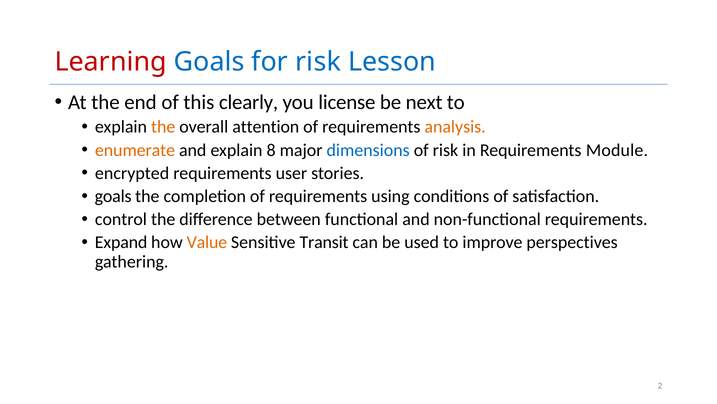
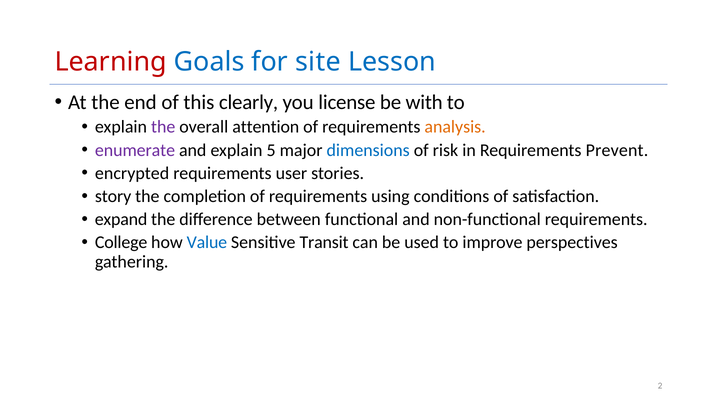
for risk: risk -> site
next: next -> with
the at (163, 127) colour: orange -> purple
enumerate colour: orange -> purple
8: 8 -> 5
Module: Module -> Prevent
goals at (113, 196): goals -> story
control: control -> expand
Expand: Expand -> College
Value colour: orange -> blue
